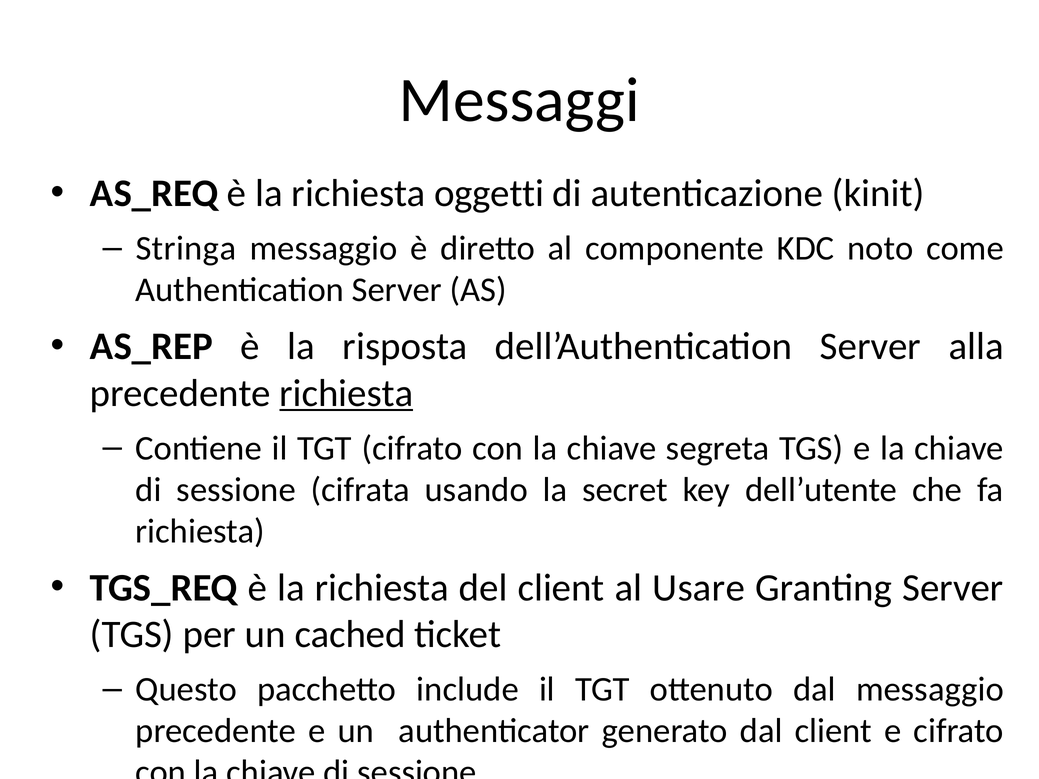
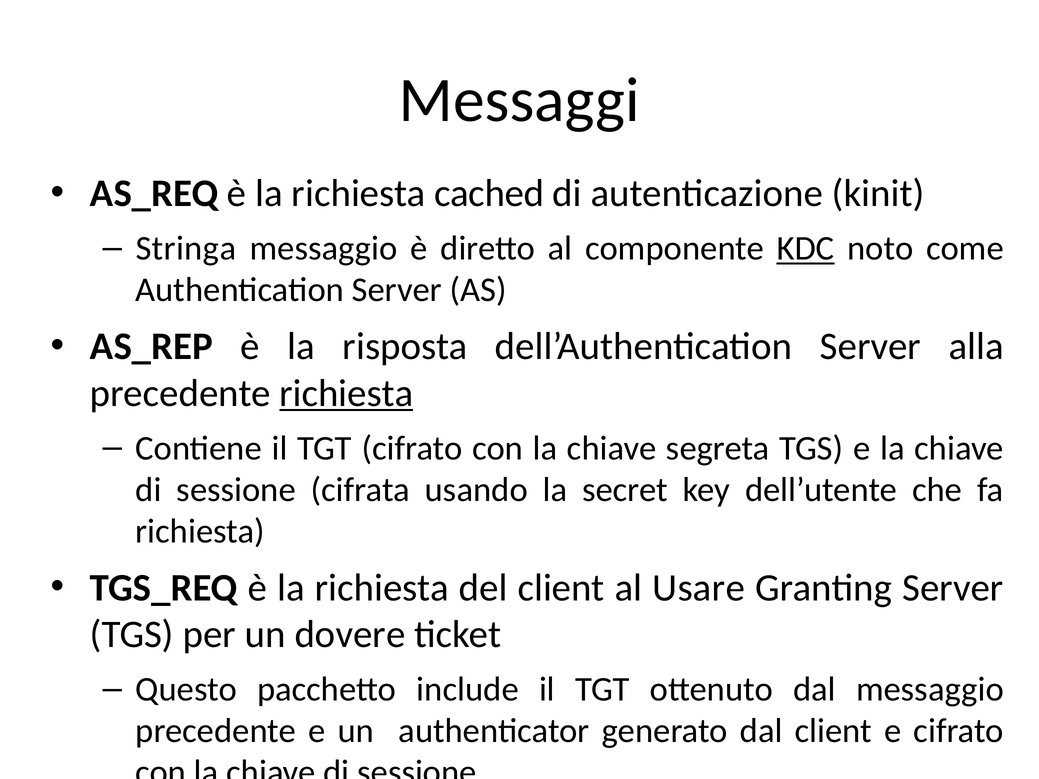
oggetti: oggetti -> cached
KDC underline: none -> present
cached: cached -> dovere
